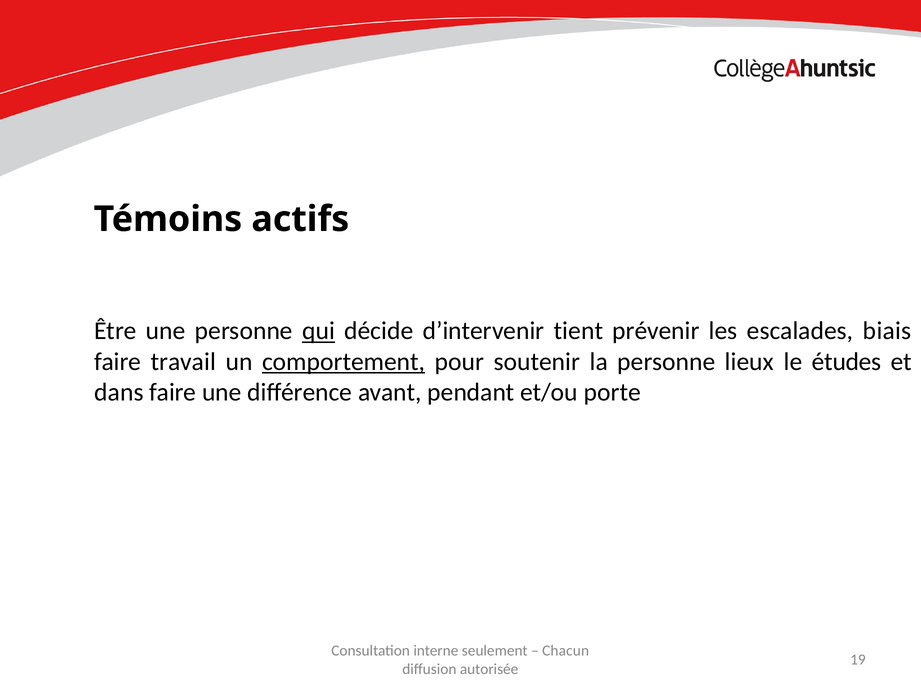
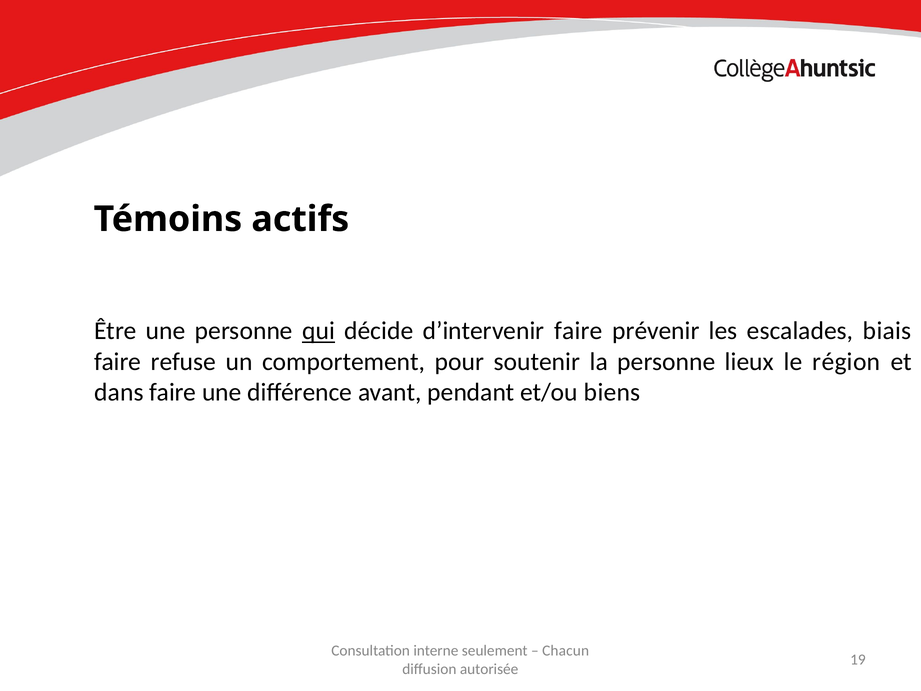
d’intervenir tient: tient -> faire
travail: travail -> refuse
comportement underline: present -> none
études: études -> région
porte: porte -> biens
